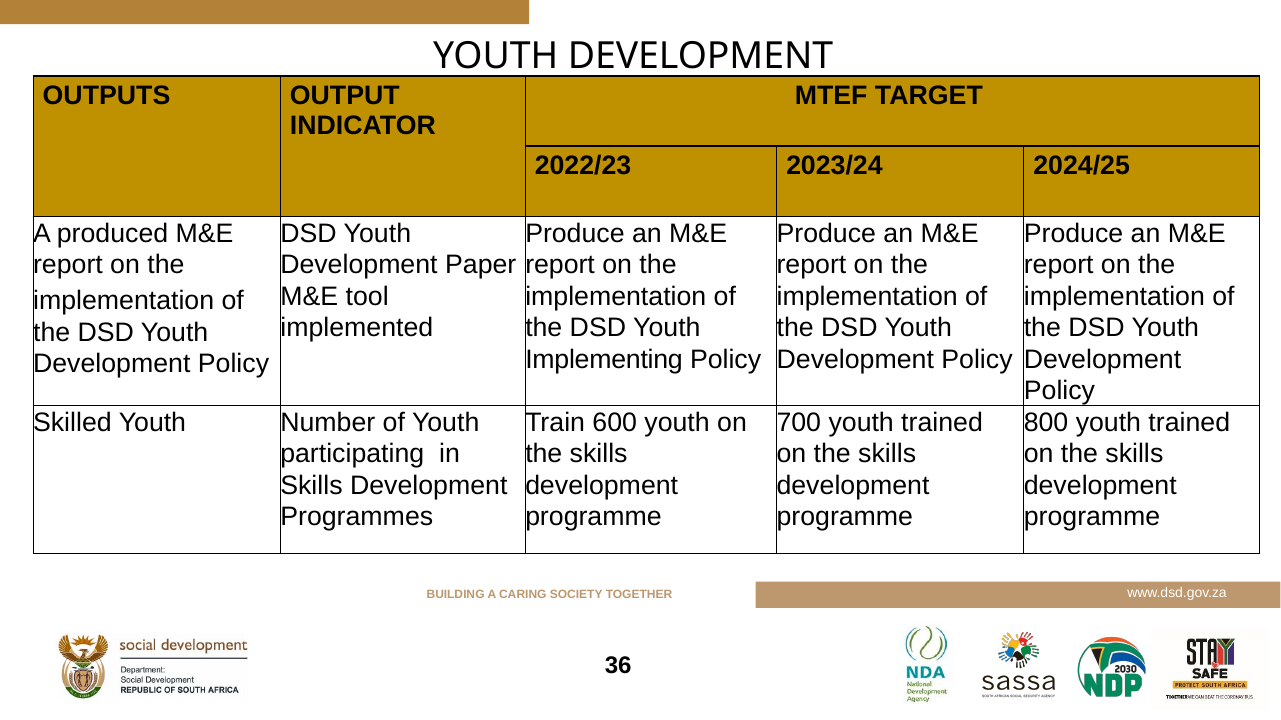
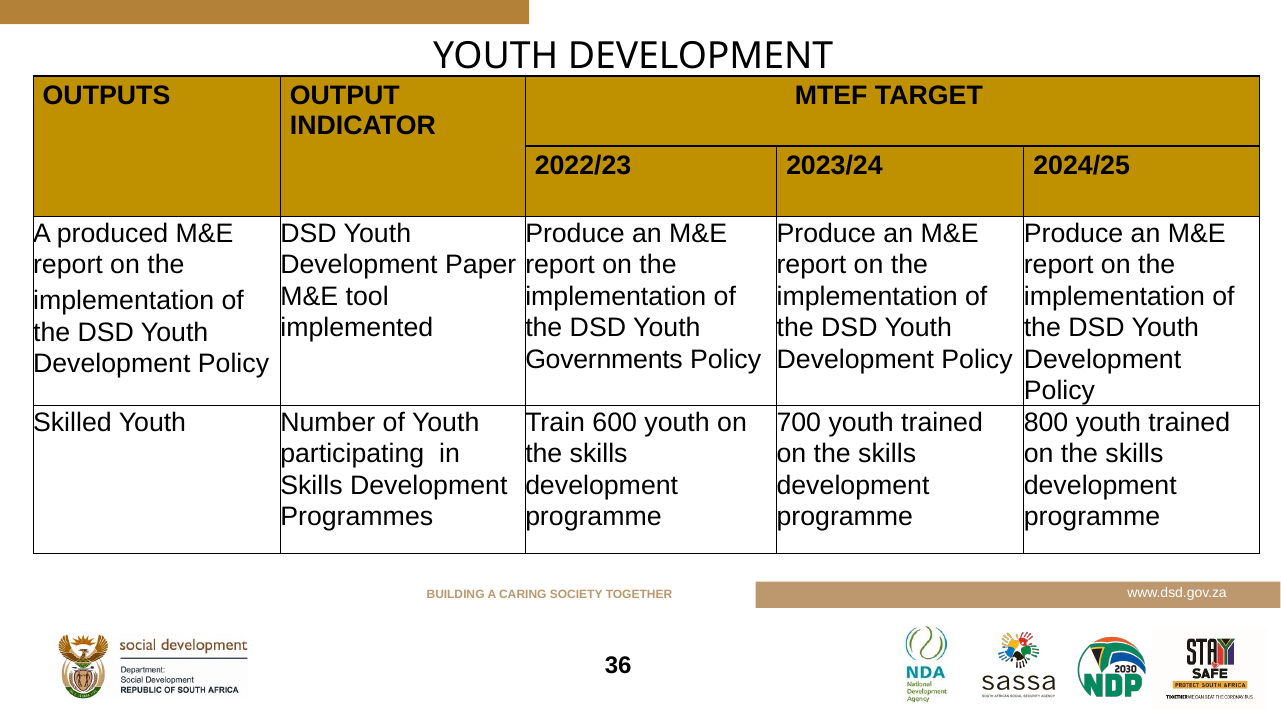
Implementing: Implementing -> Governments
